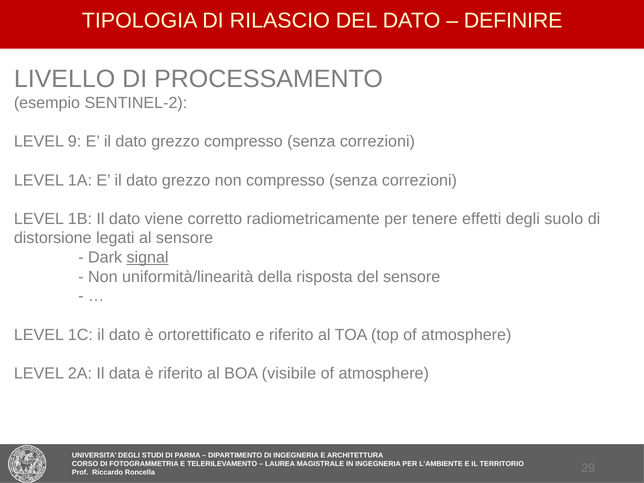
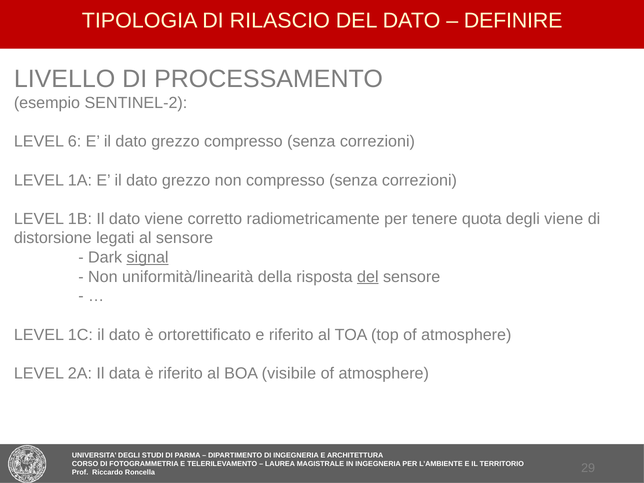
9: 9 -> 6
effetti: effetti -> quota
degli suolo: suolo -> viene
del at (368, 277) underline: none -> present
